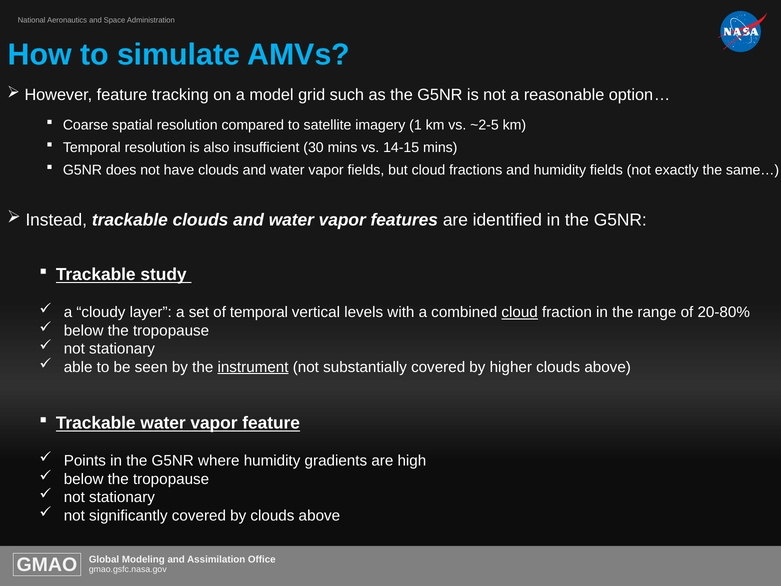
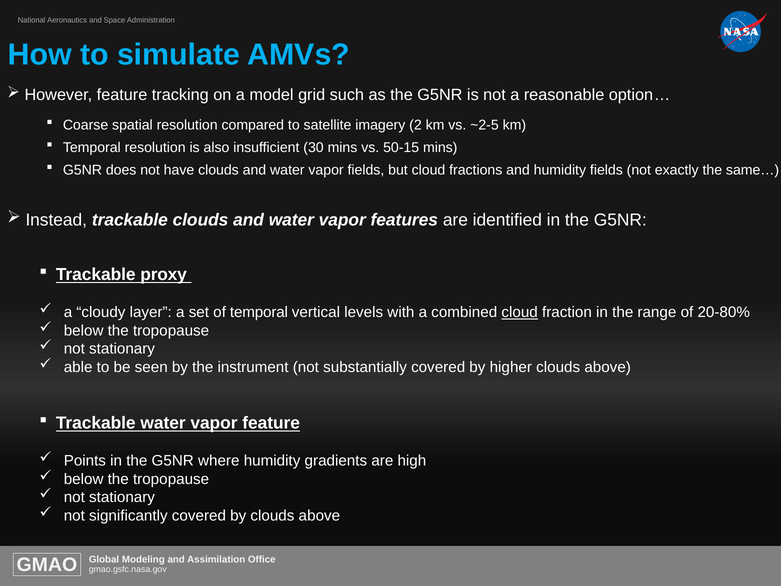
1: 1 -> 2
14-15: 14-15 -> 50-15
study: study -> proxy
instrument underline: present -> none
